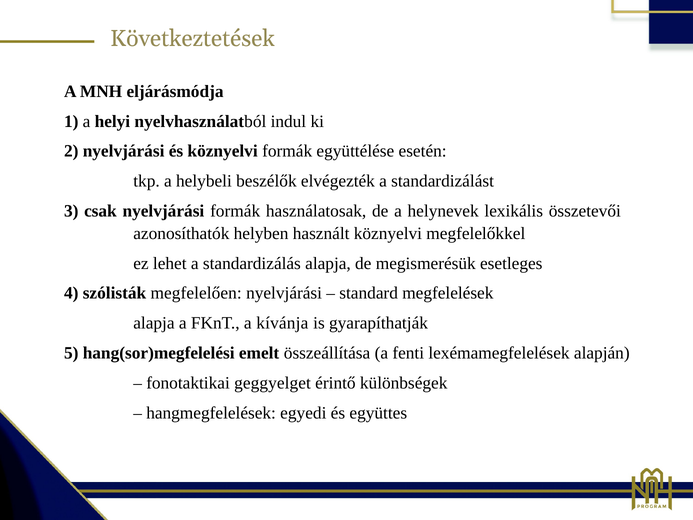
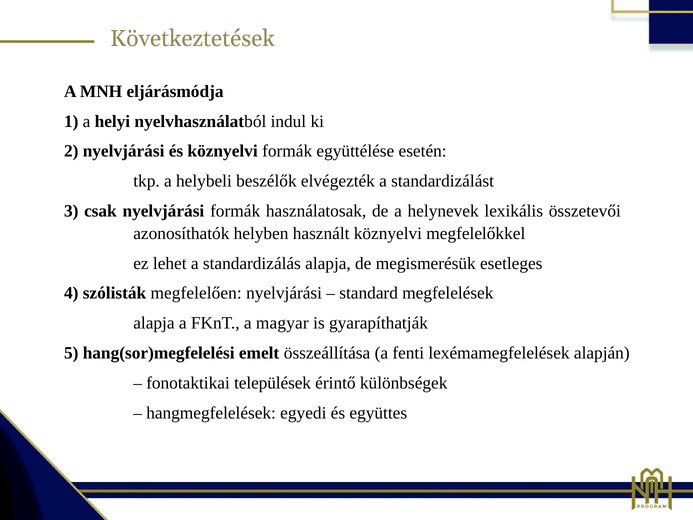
kívánja: kívánja -> magyar
geggyelget: geggyelget -> települések
